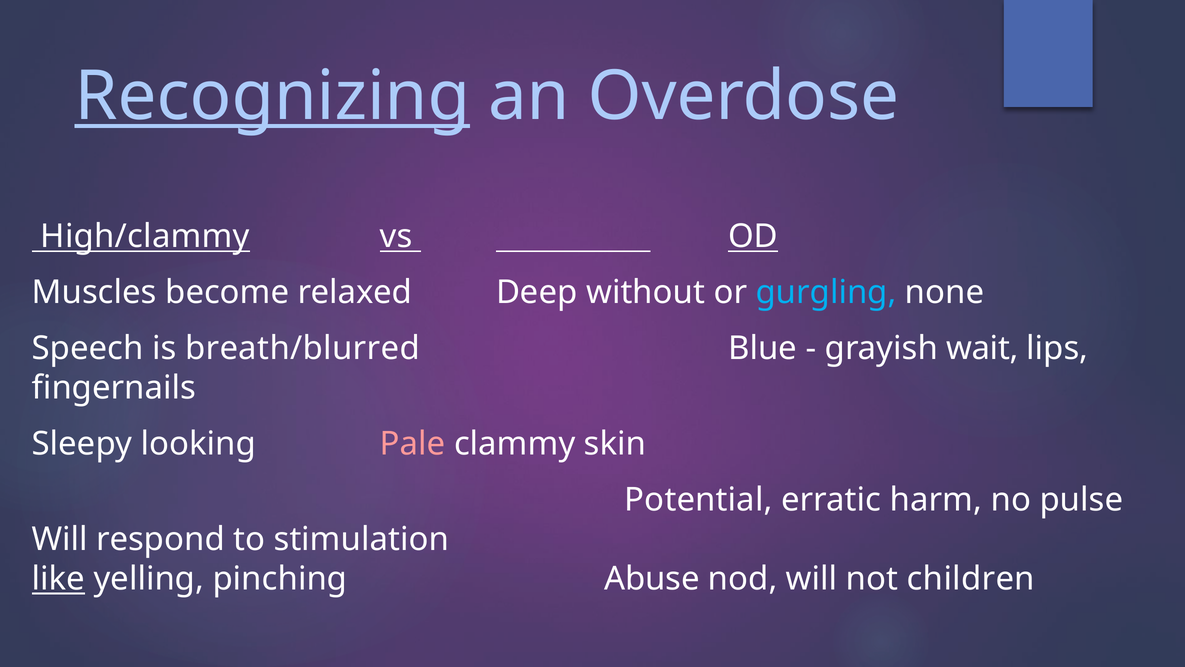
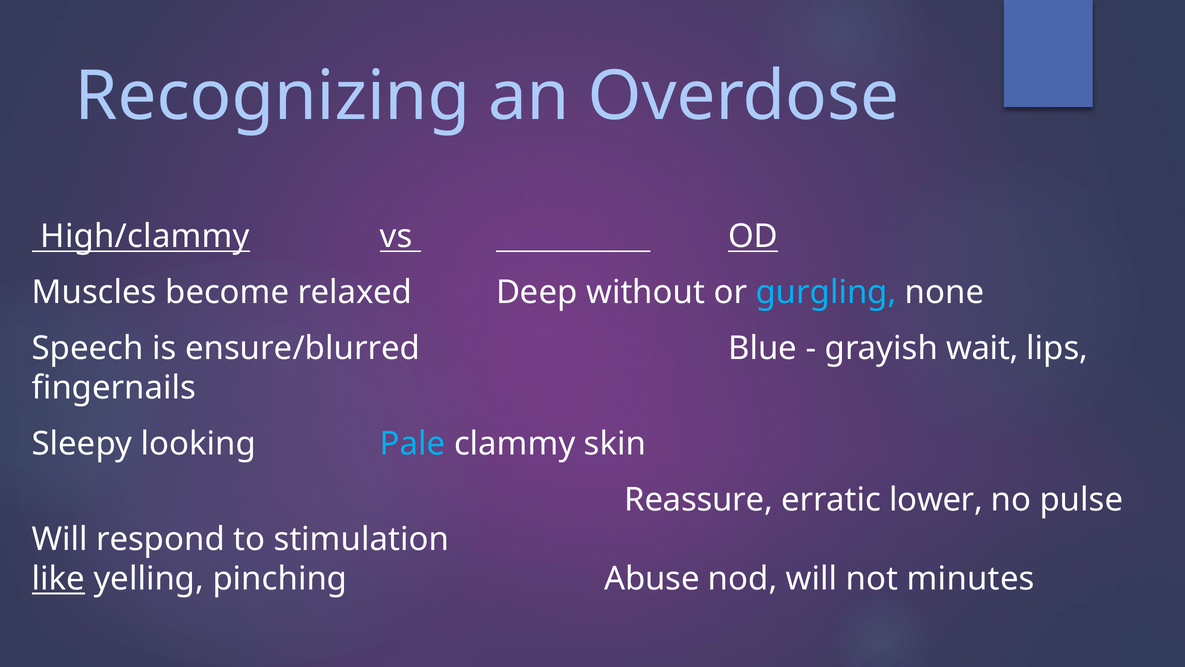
Recognizing underline: present -> none
breath/blurred: breath/blurred -> ensure/blurred
Pale colour: pink -> light blue
Potential: Potential -> Reassure
harm: harm -> lower
children: children -> minutes
